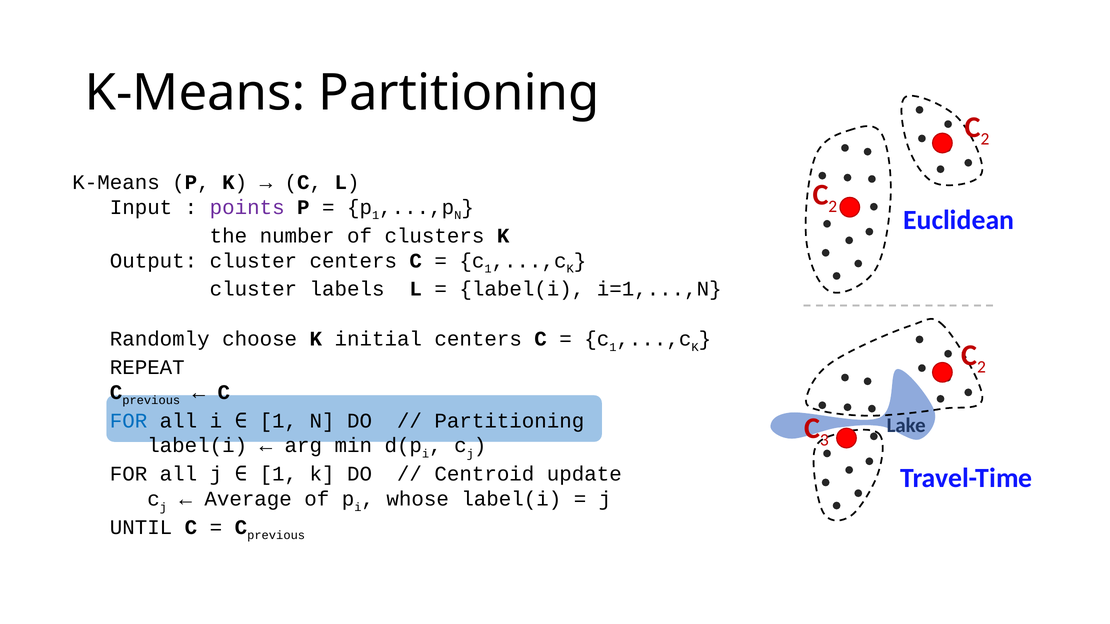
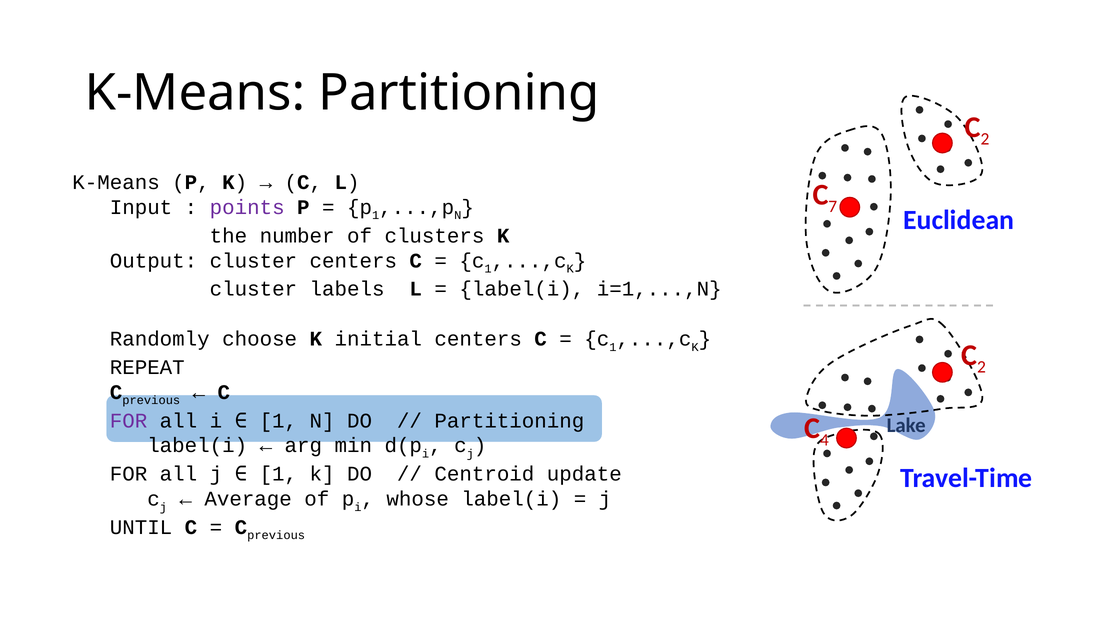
2 at (833, 207): 2 -> 7
FOR at (129, 421) colour: blue -> purple
3: 3 -> 4
